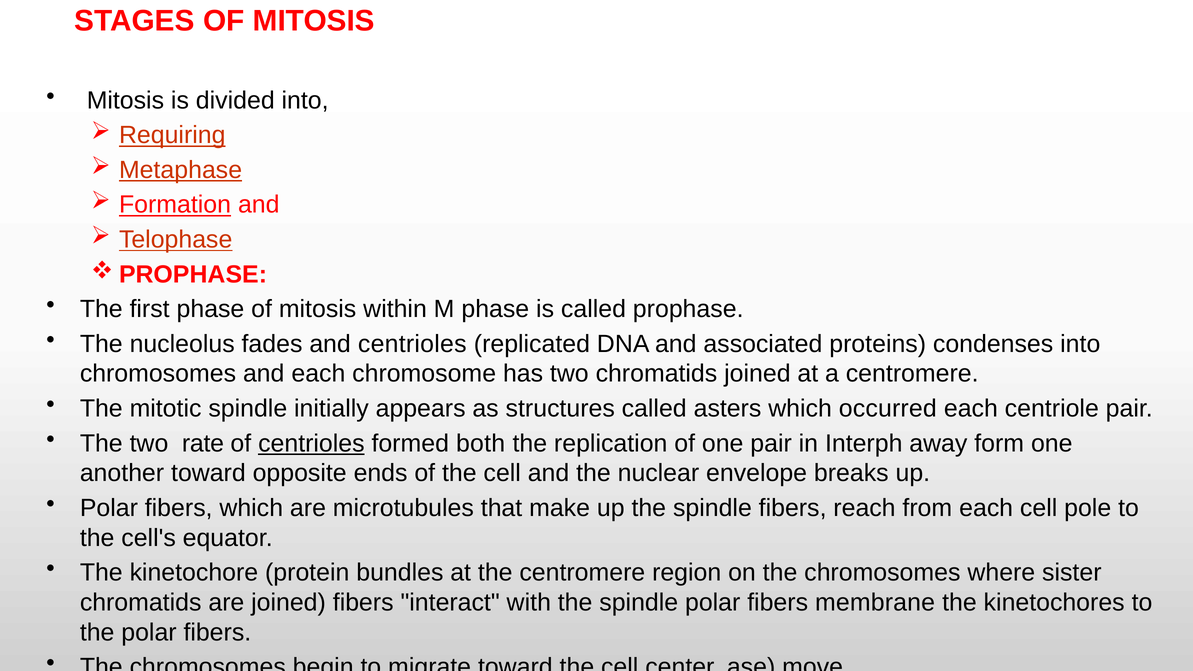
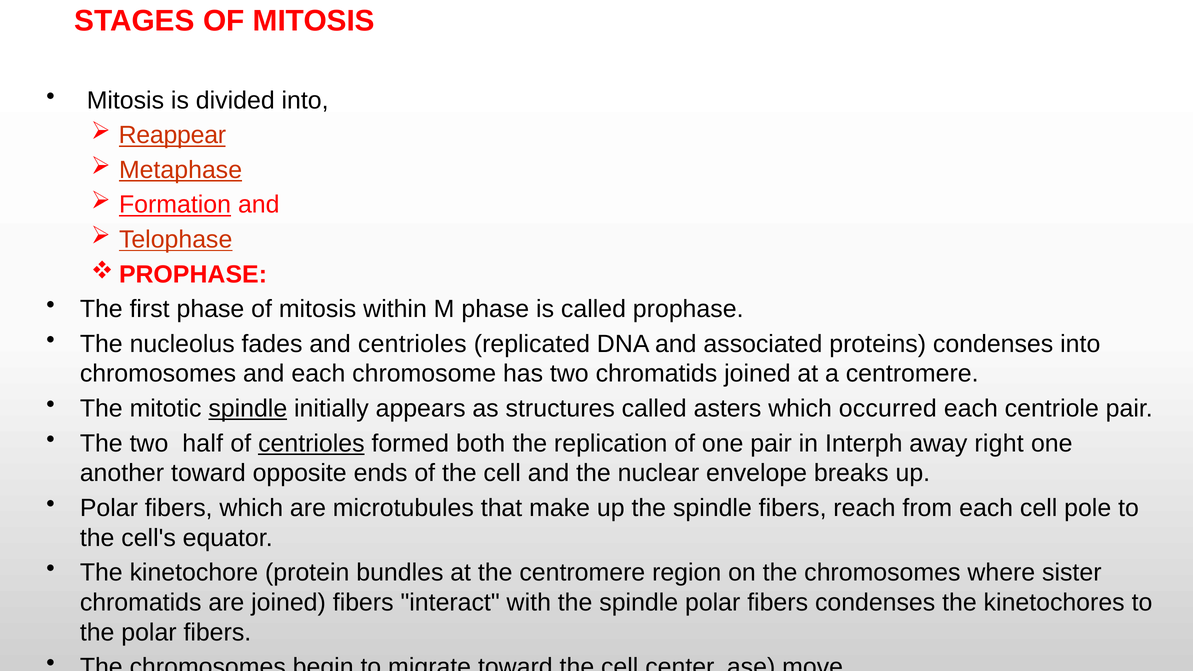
Requiring: Requiring -> Reappear
spindle at (248, 409) underline: none -> present
rate: rate -> half
form: form -> right
fibers membrane: membrane -> condenses
